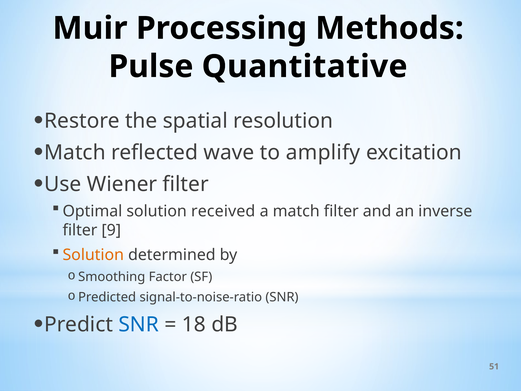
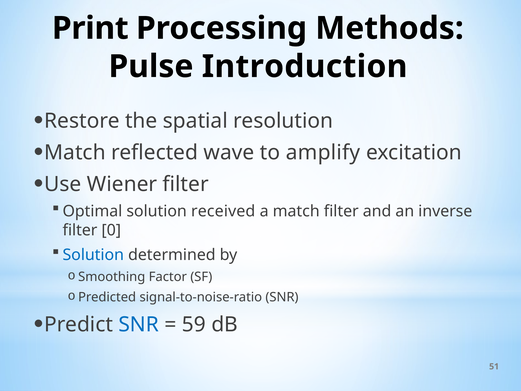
Muir: Muir -> Print
Quantitative: Quantitative -> Introduction
9: 9 -> 0
Solution at (93, 255) colour: orange -> blue
18: 18 -> 59
